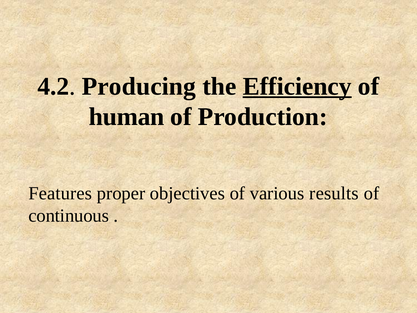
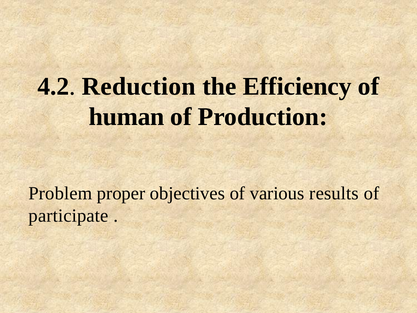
Producing: Producing -> Reduction
Efficiency underline: present -> none
Features: Features -> Problem
continuous: continuous -> participate
